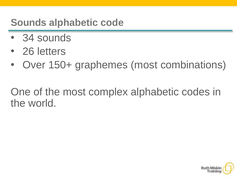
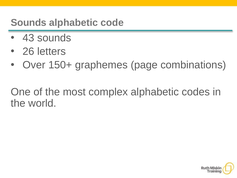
34: 34 -> 43
graphemes most: most -> page
